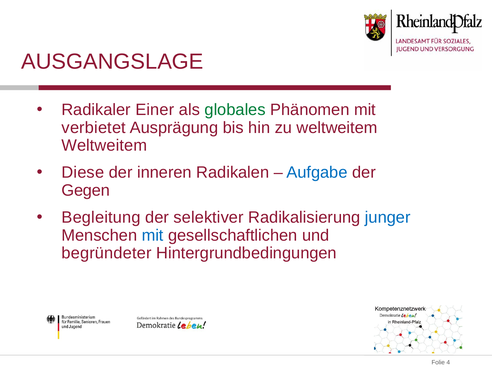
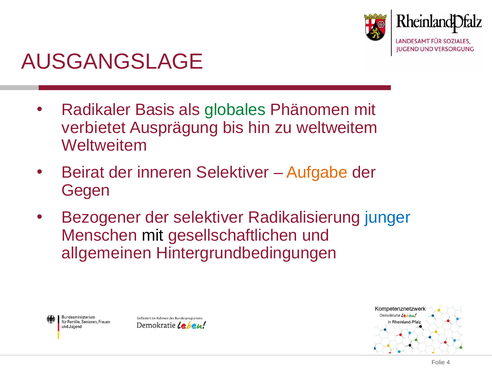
Einer: Einer -> Basis
Diese: Diese -> Beirat
inneren Radikalen: Radikalen -> Selektiver
Aufgabe colour: blue -> orange
Begleitung: Begleitung -> Bezogener
mit at (153, 235) colour: blue -> black
begründeter: begründeter -> allgemeinen
